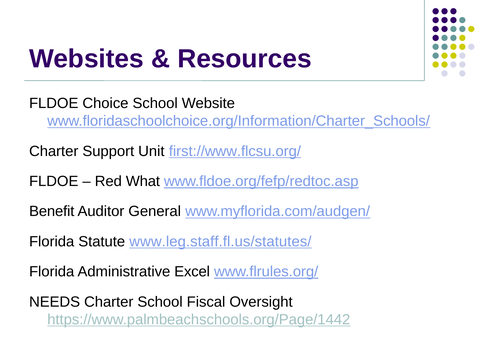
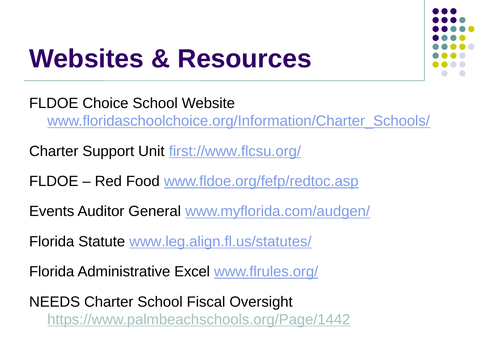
What: What -> Food
Benefit: Benefit -> Events
www.leg.staff.fl.us/statutes/: www.leg.staff.fl.us/statutes/ -> www.leg.align.fl.us/statutes/
